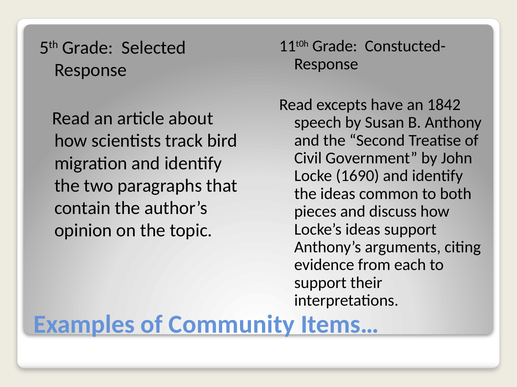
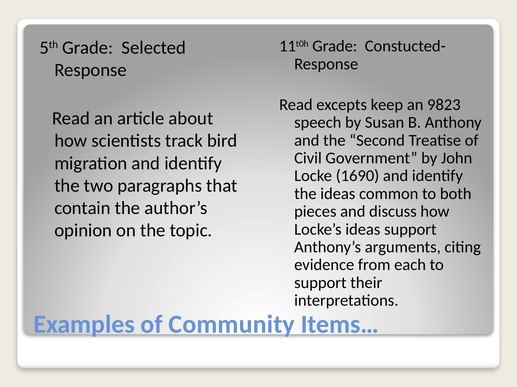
have: have -> keep
1842: 1842 -> 9823
